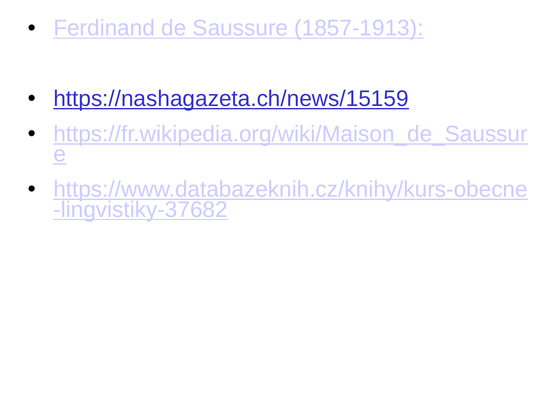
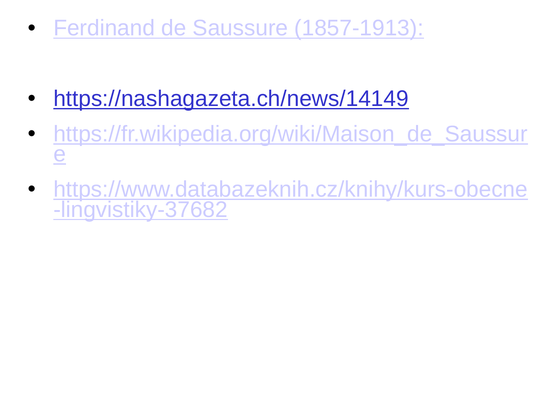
https://nashagazeta.ch/news/15159: https://nashagazeta.ch/news/15159 -> https://nashagazeta.ch/news/14149
